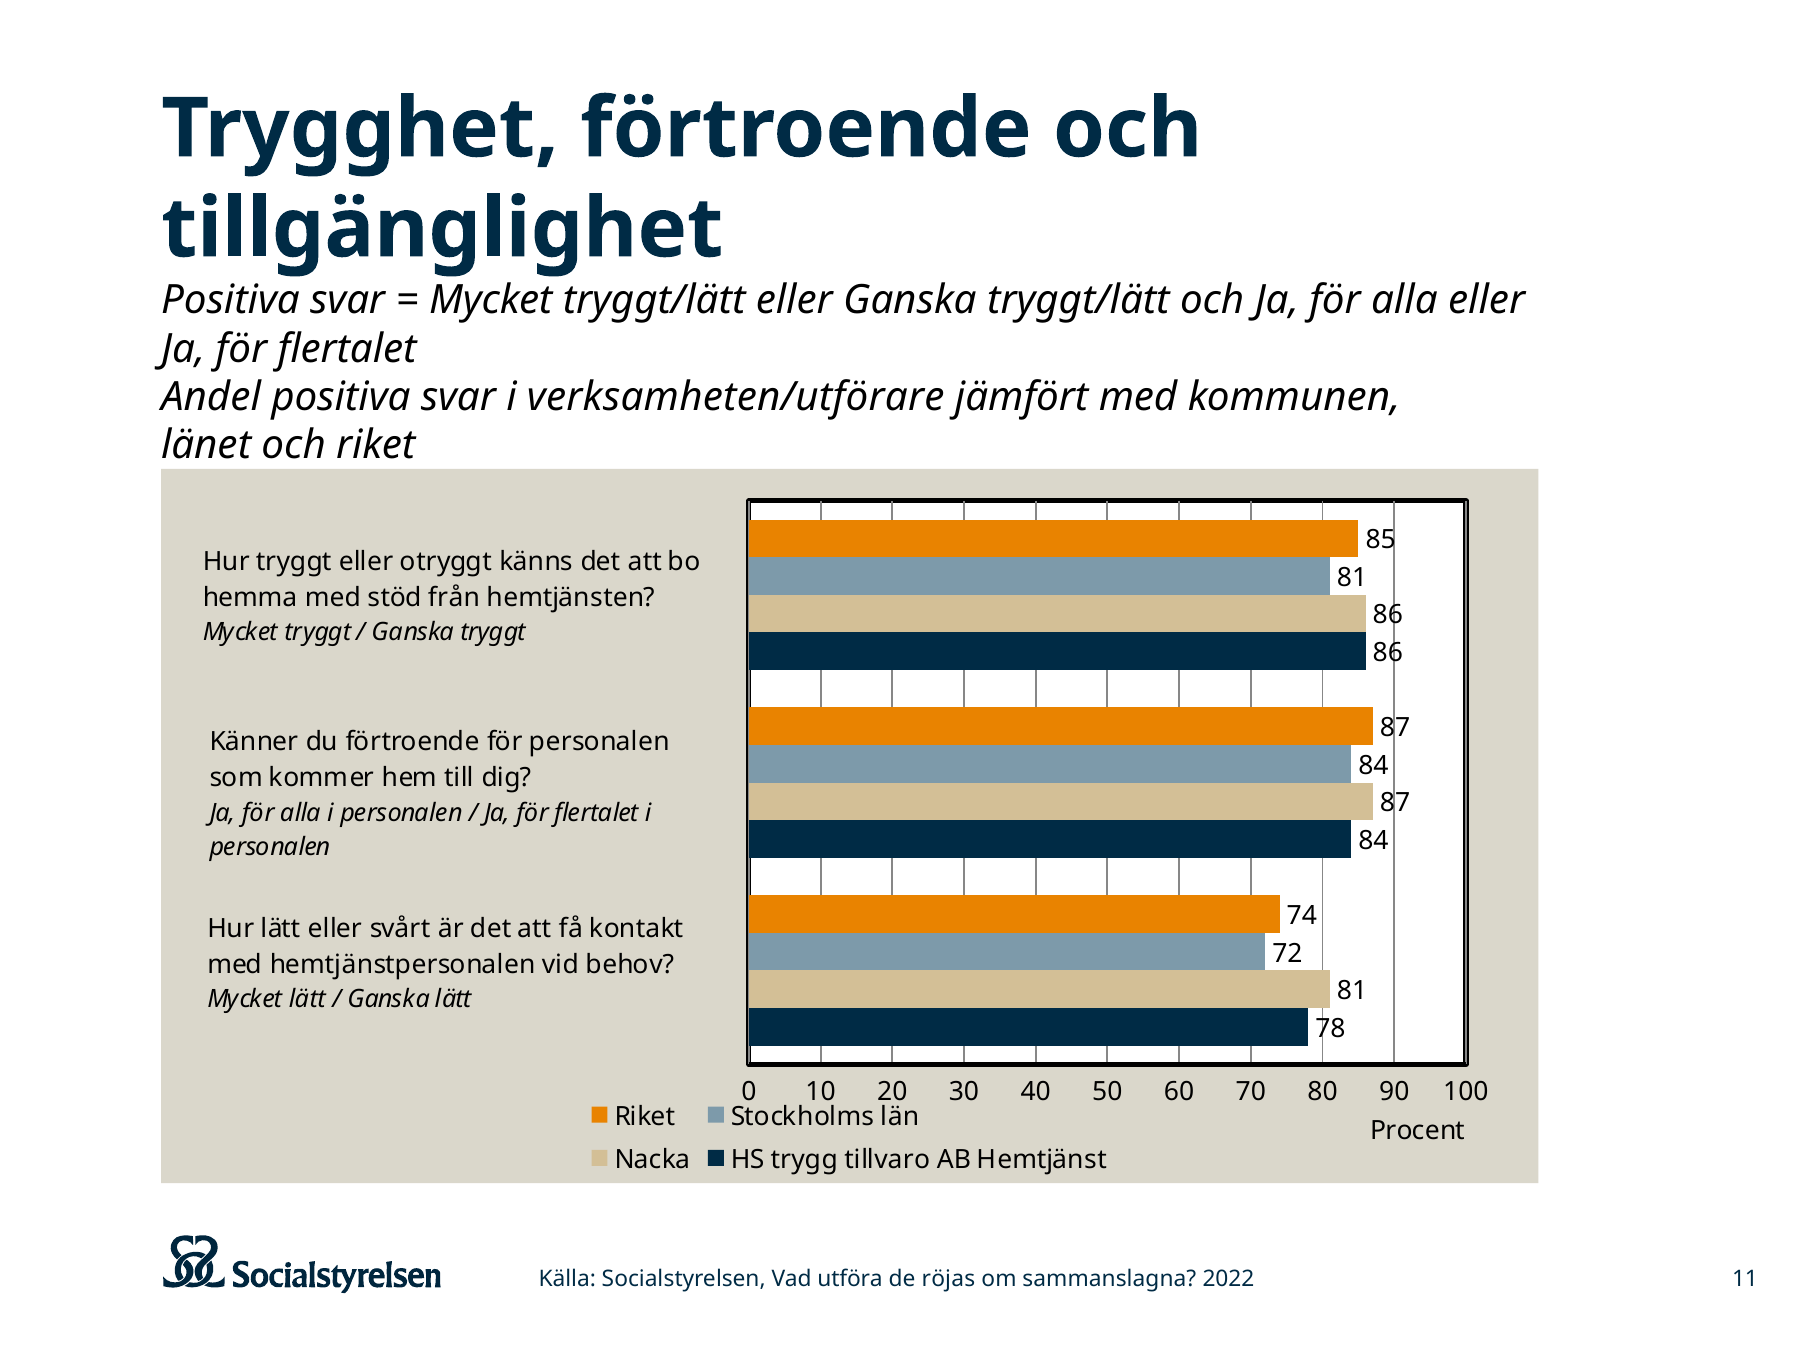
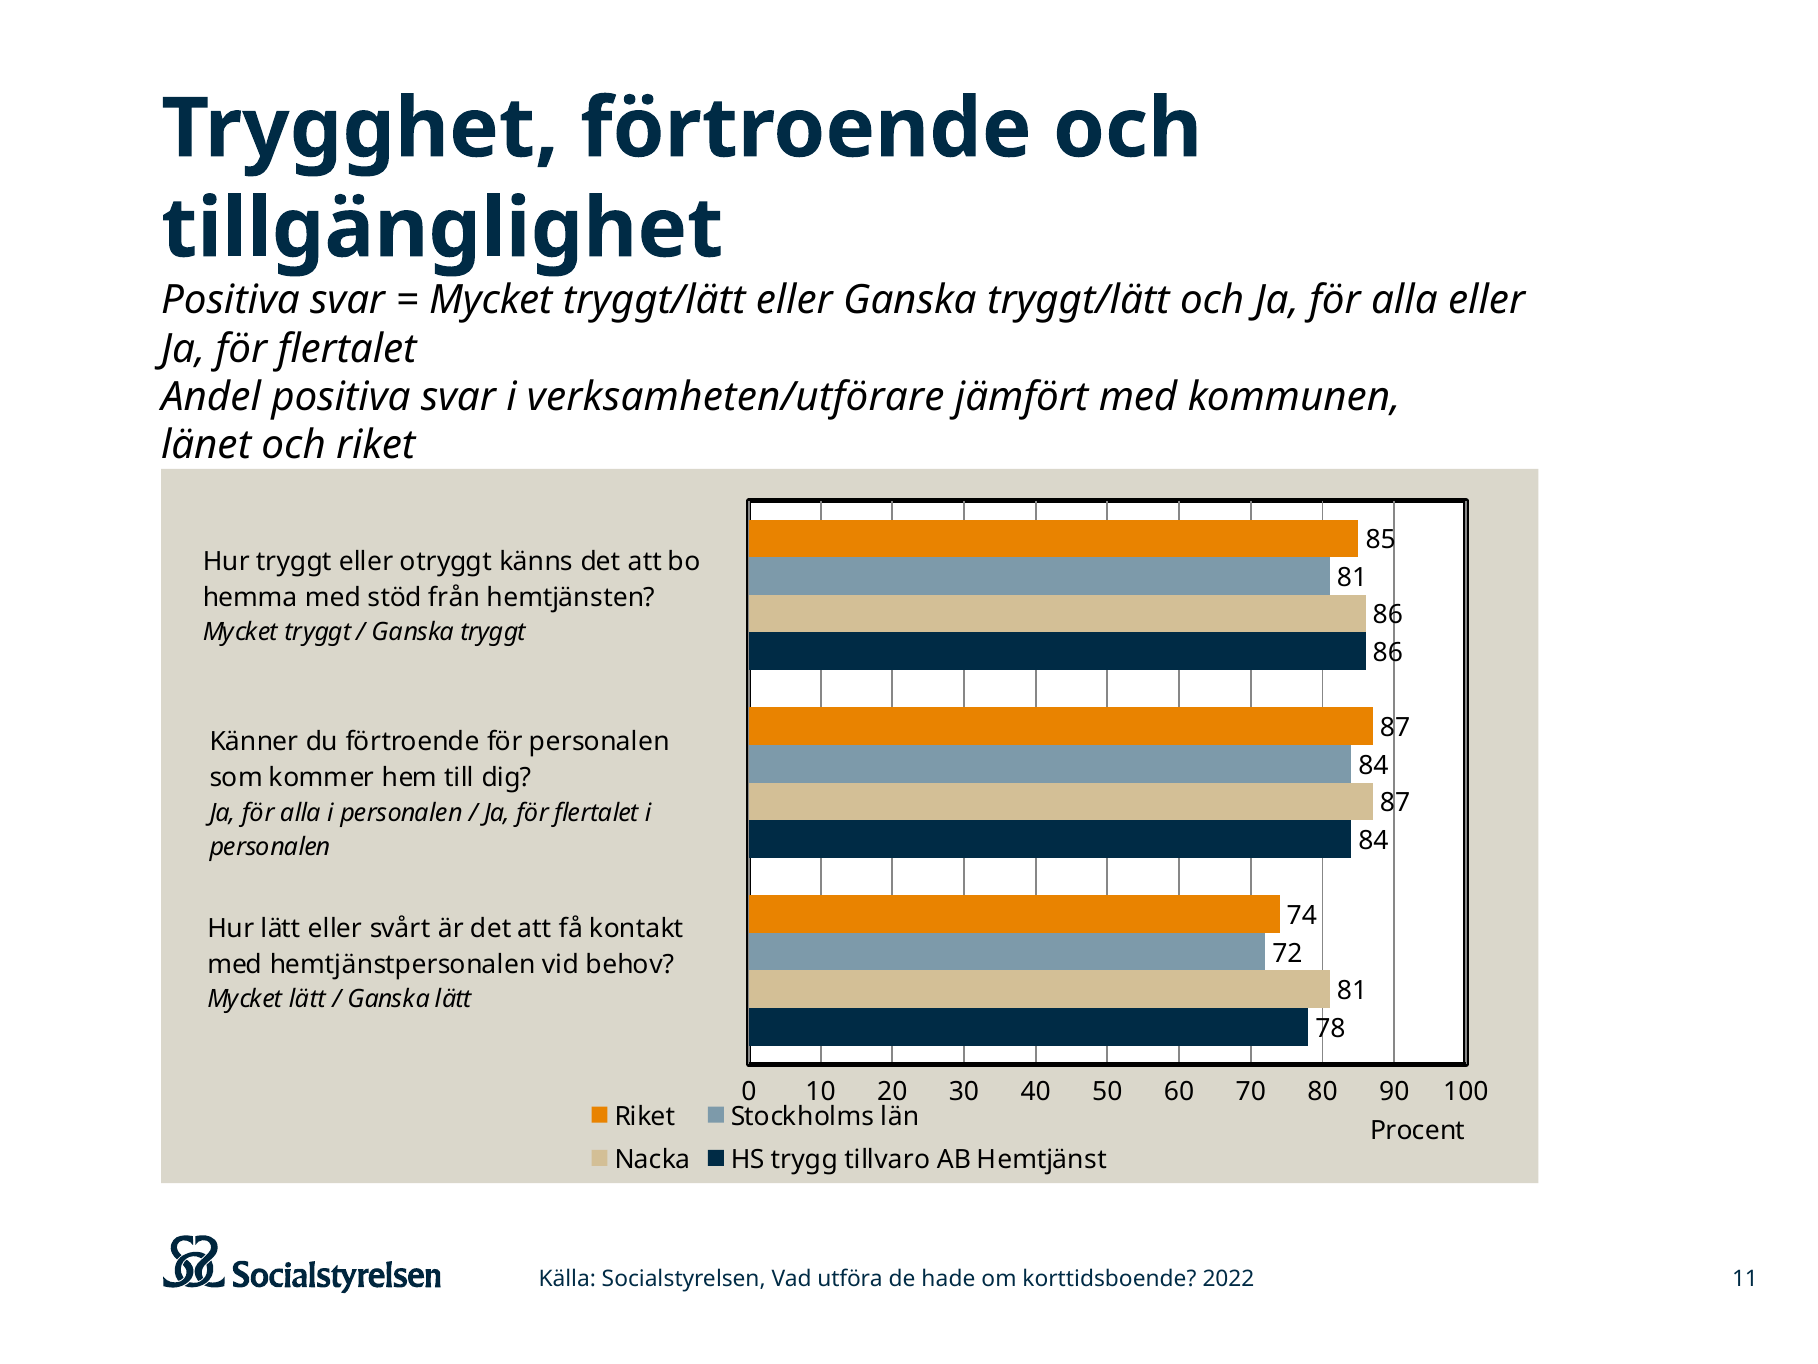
röjas: röjas -> hade
sammanslagna: sammanslagna -> korttidsboende
